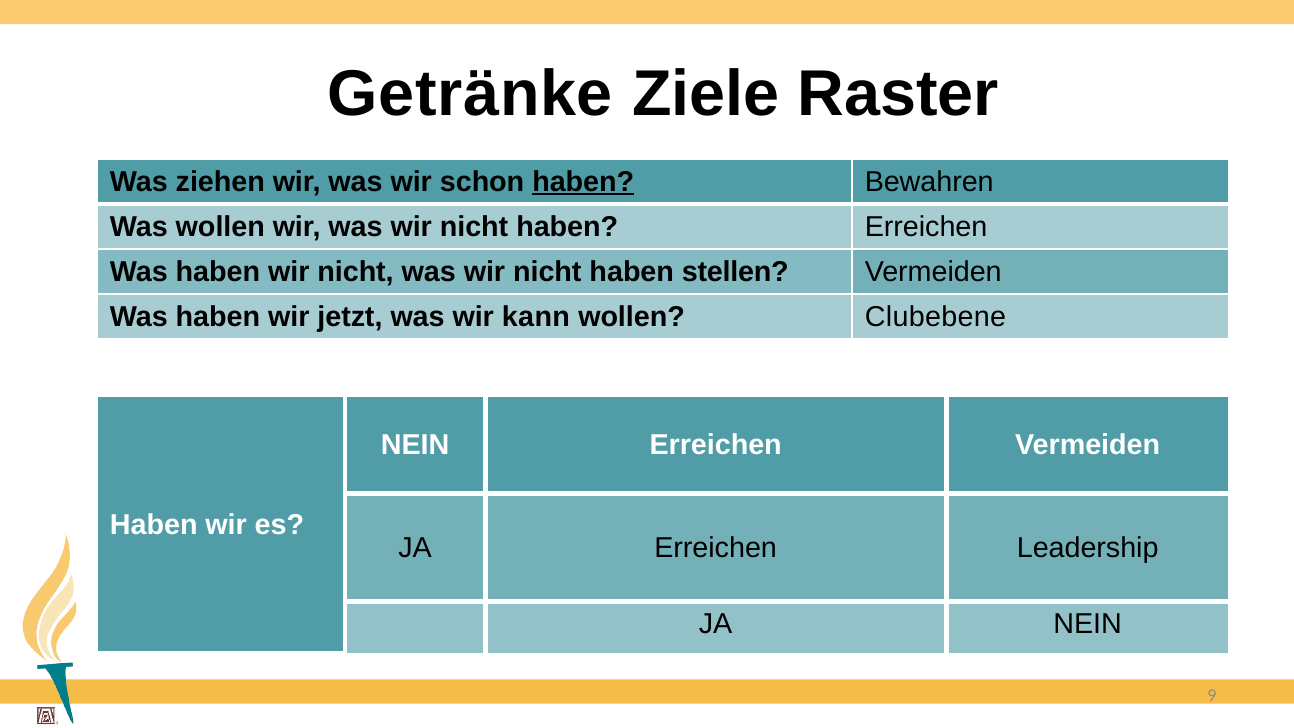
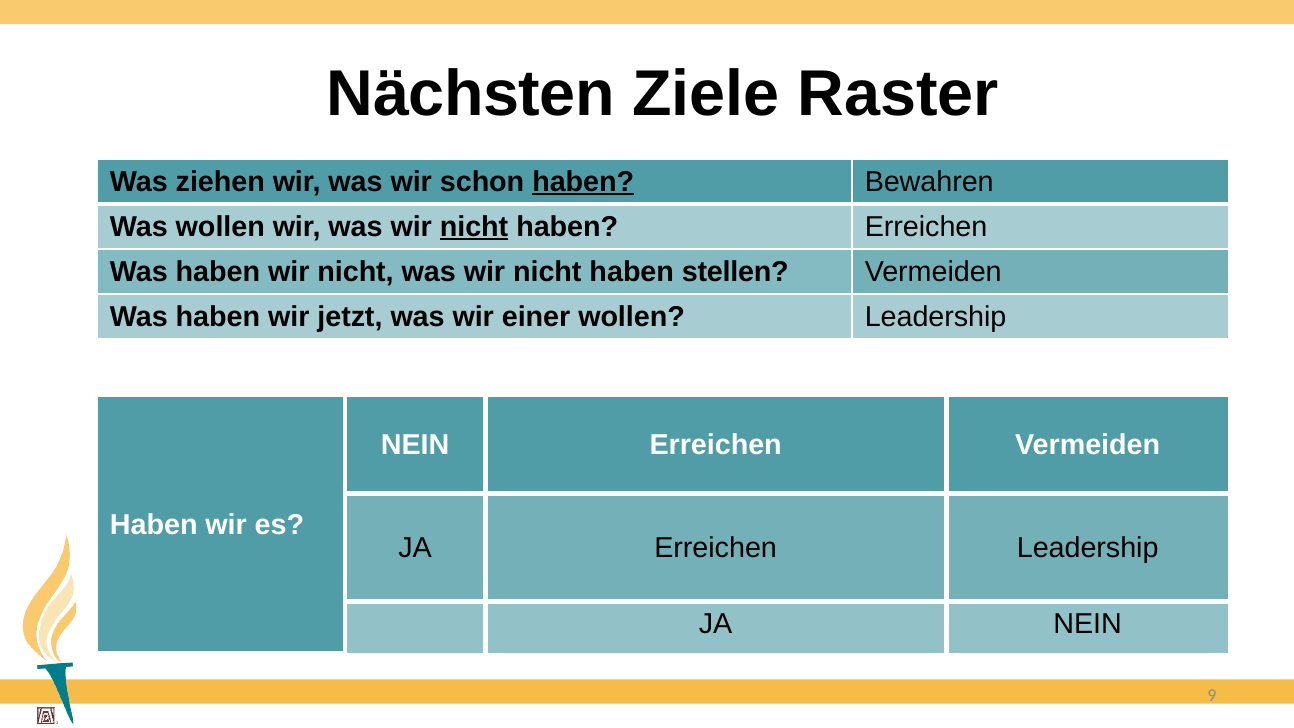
Getränke: Getränke -> Nächsten
nicht at (474, 227) underline: none -> present
kann: kann -> einer
wollen Clubebene: Clubebene -> Leadership
